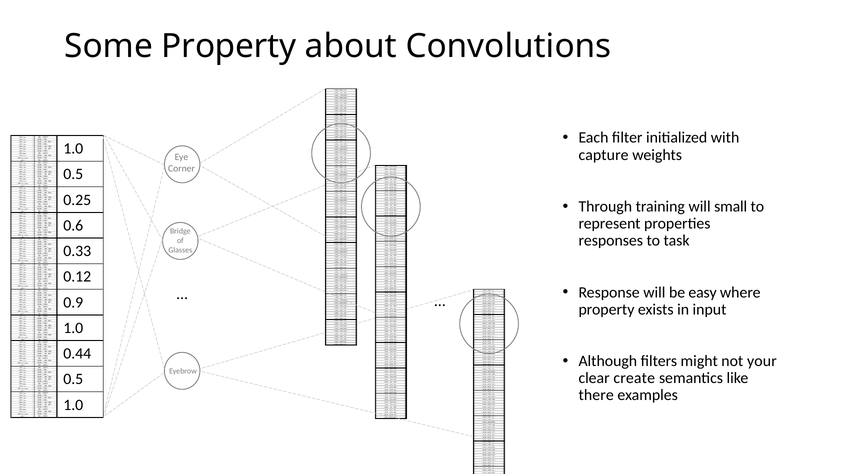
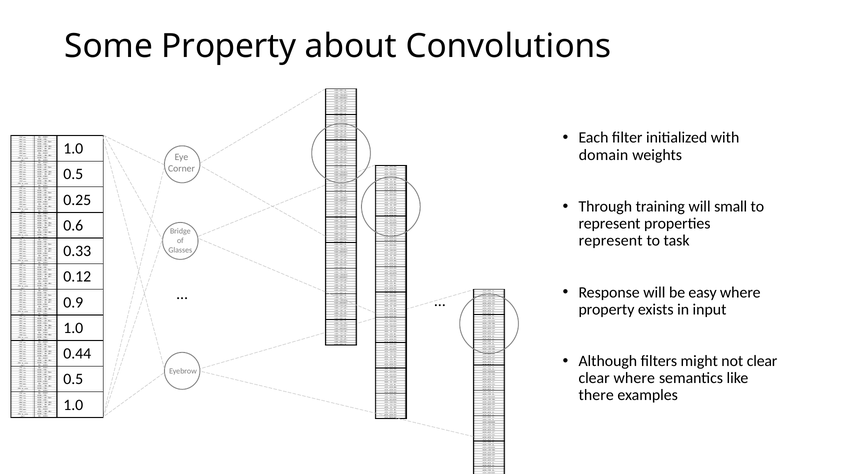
capture: capture -> domain
responses at (611, 241): responses -> represent
not your: your -> clear
clear create: create -> where
